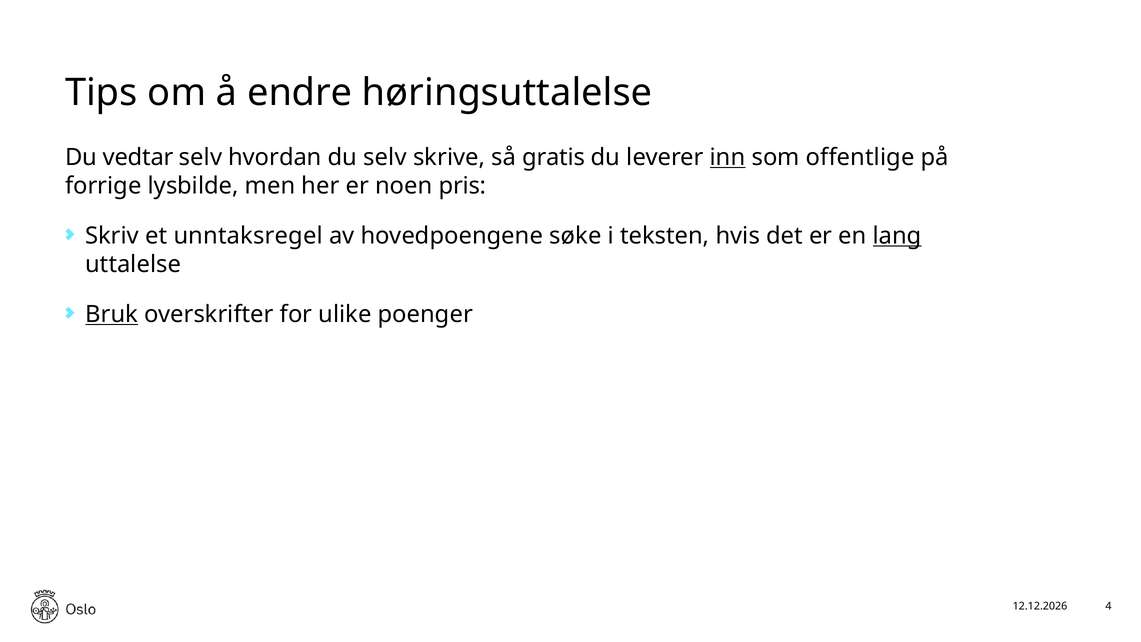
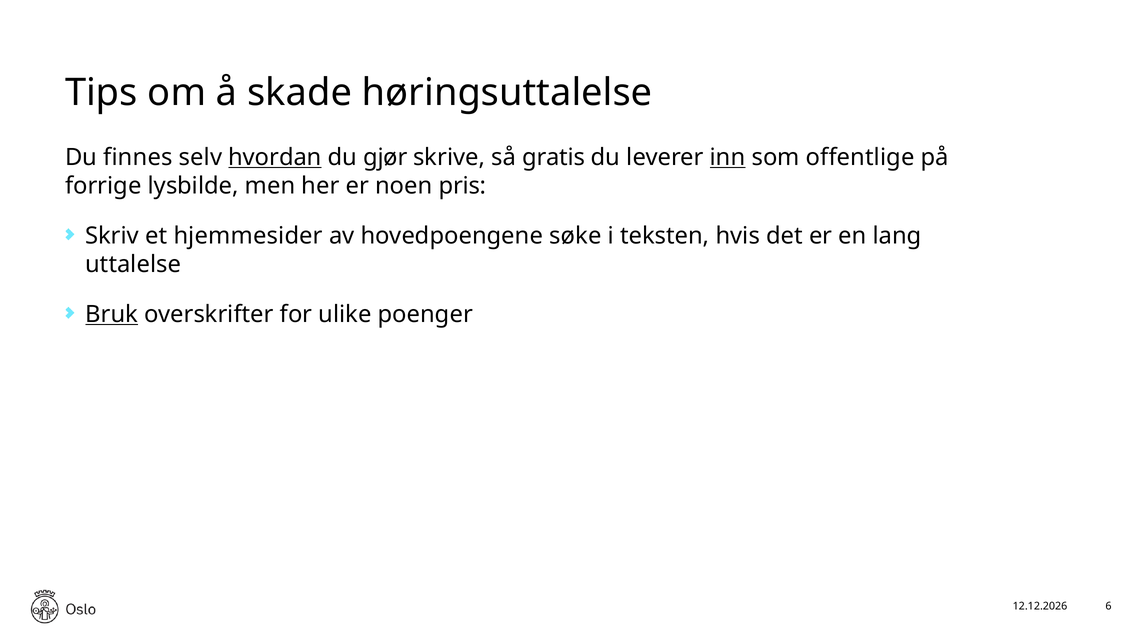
endre: endre -> skade
vedtar: vedtar -> finnes
hvordan underline: none -> present
du selv: selv -> gjør
unntaksregel: unntaksregel -> hjemmesider
lang underline: present -> none
4: 4 -> 6
